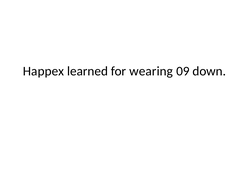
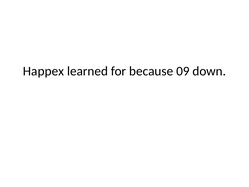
wearing: wearing -> because
